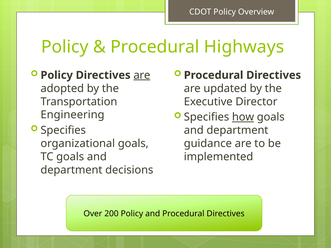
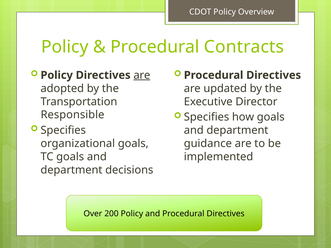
Highways: Highways -> Contracts
Engineering: Engineering -> Responsible
how underline: present -> none
